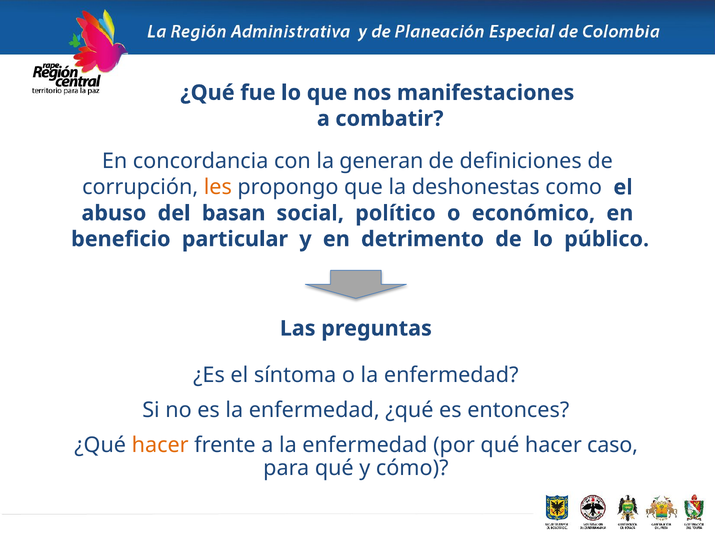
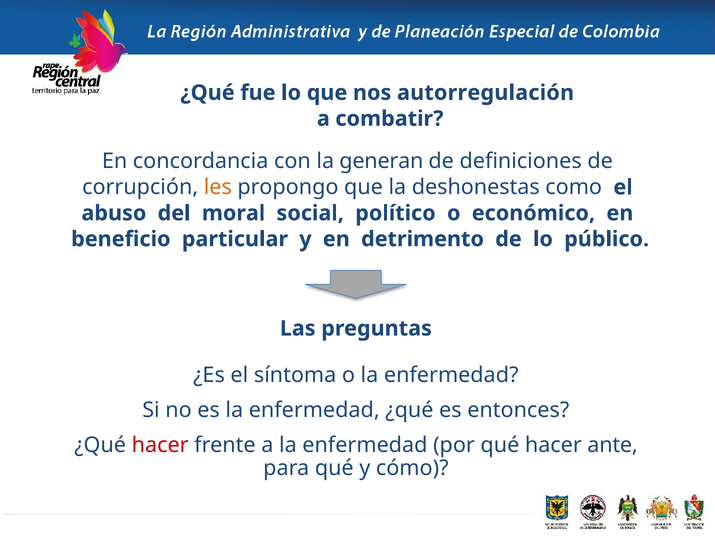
manifestaciones: manifestaciones -> autorregulación
basan: basan -> moral
hacer at (160, 445) colour: orange -> red
caso: caso -> ante
